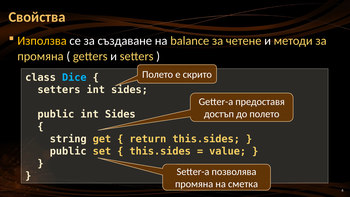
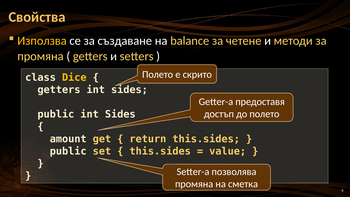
Dice colour: light blue -> yellow
setters at (59, 90): setters -> getters
string: string -> amount
